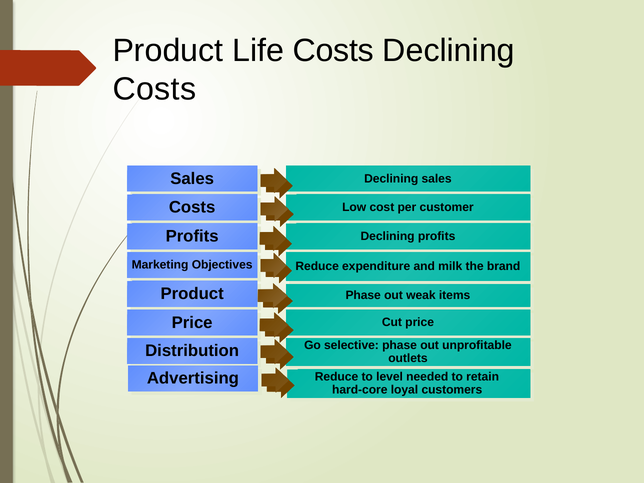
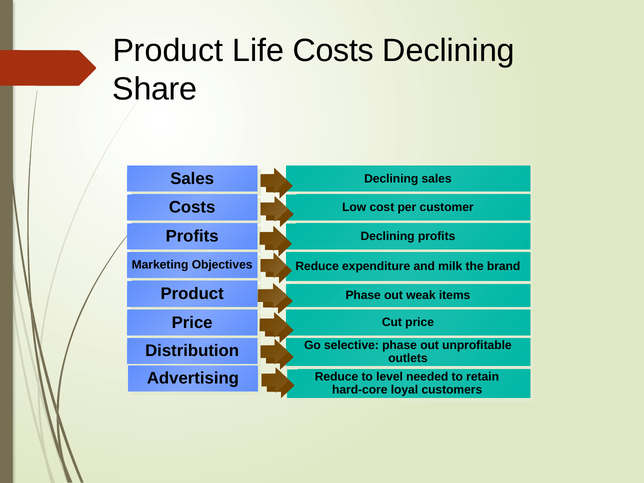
Costs at (154, 89): Costs -> Share
